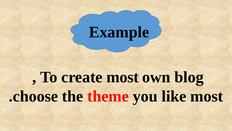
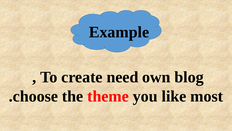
create most: most -> need
